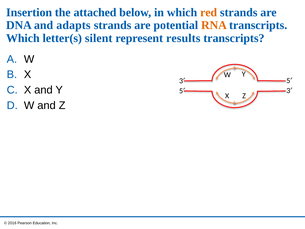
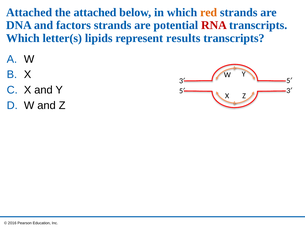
Insertion at (29, 12): Insertion -> Attached
adapts: adapts -> factors
RNA colour: orange -> red
silent: silent -> lipids
